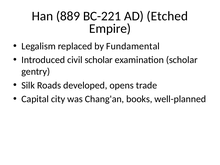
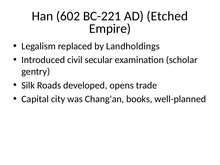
889: 889 -> 602
Fundamental: Fundamental -> Landholdings
civil scholar: scholar -> secular
